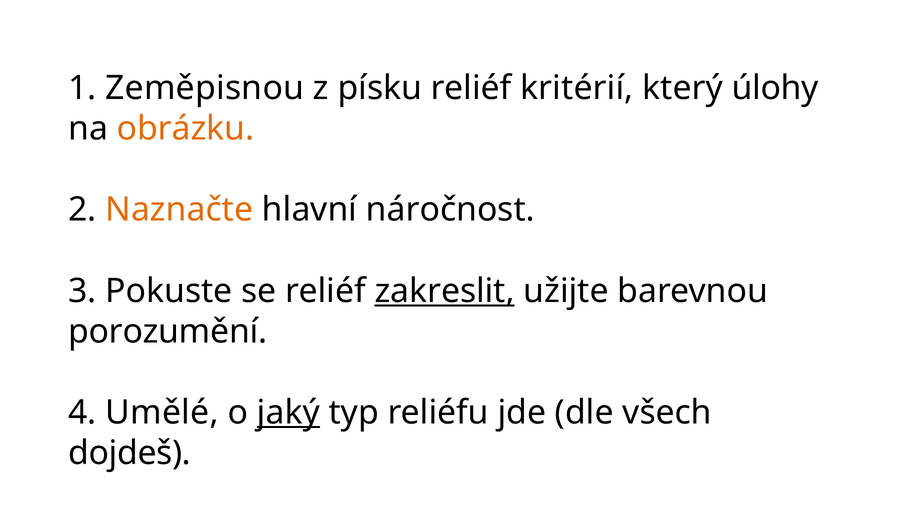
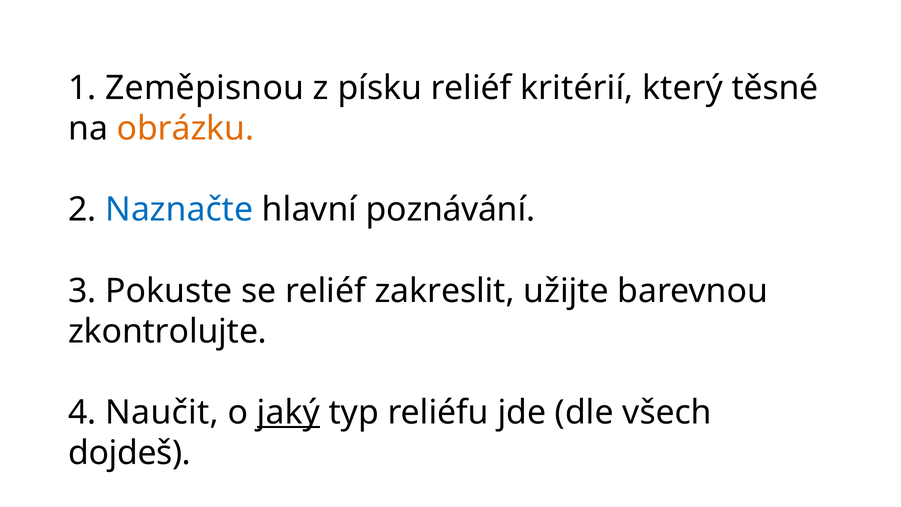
úlohy: úlohy -> těsné
Naznačte colour: orange -> blue
náročnost: náročnost -> poznávání
zakreslit underline: present -> none
porozumění: porozumění -> zkontrolujte
Umělé: Umělé -> Naučit
